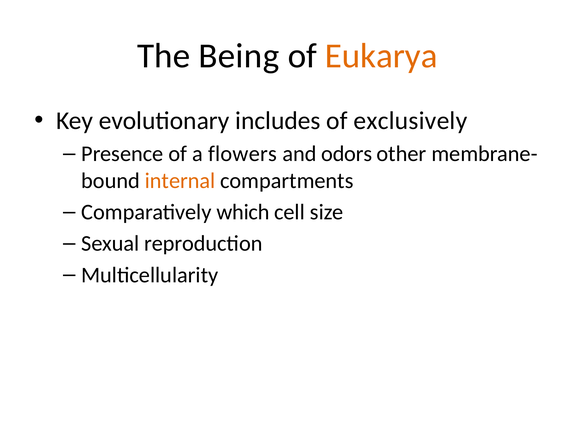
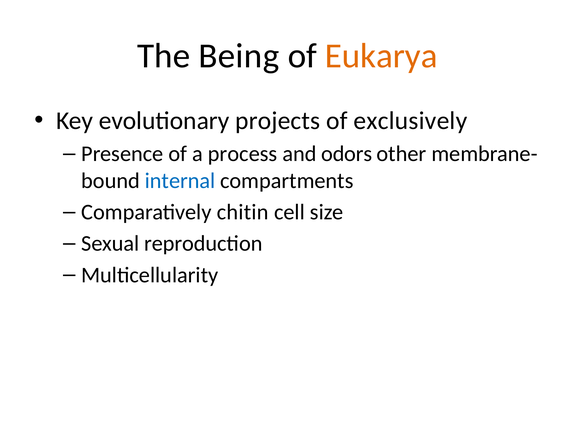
includes: includes -> projects
flowers: flowers -> process
internal colour: orange -> blue
which: which -> chitin
